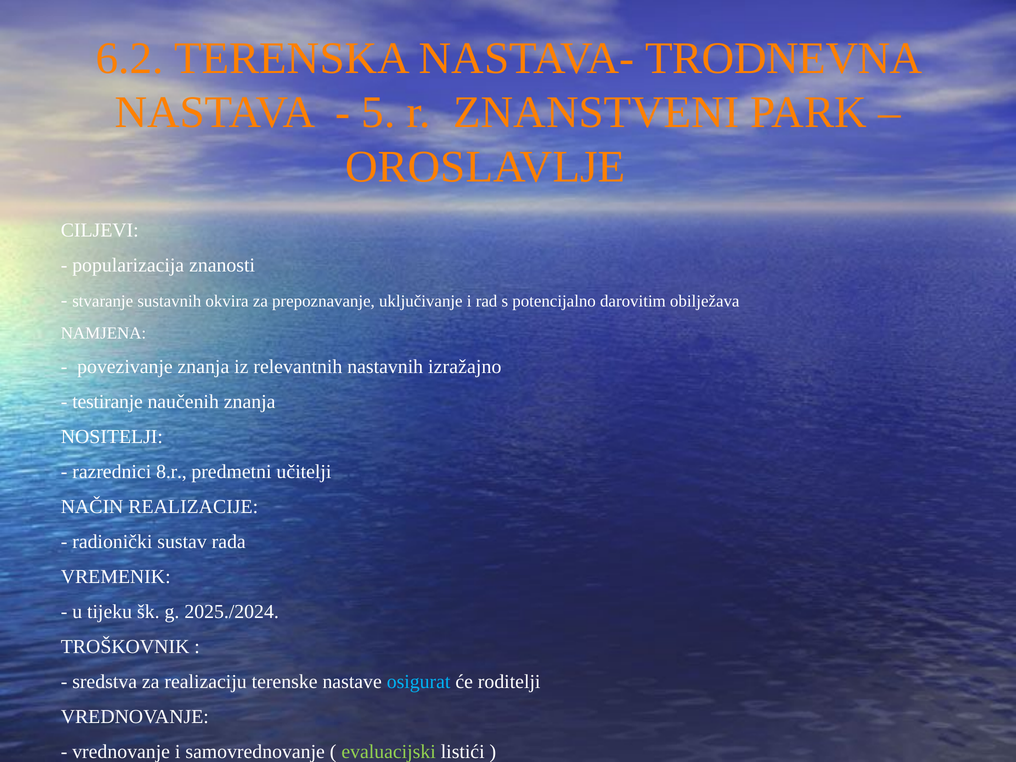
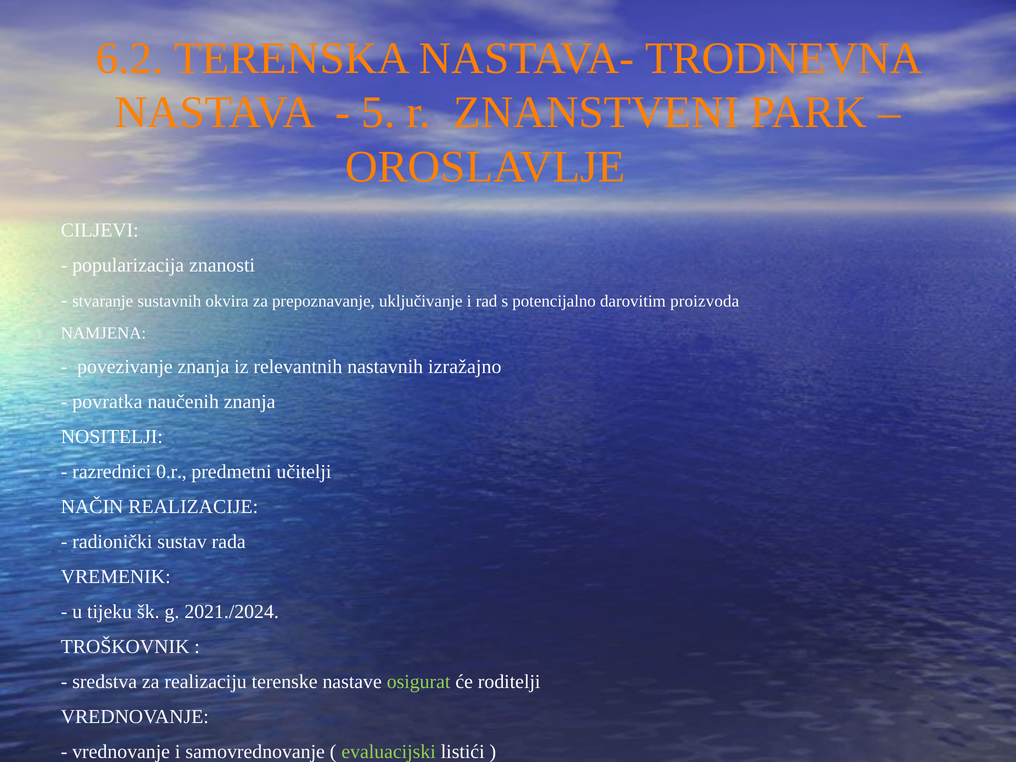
obilježava: obilježava -> proizvoda
testiranje at (108, 402): testiranje -> povratka
8.r: 8.r -> 0.r
2025./2024: 2025./2024 -> 2021./2024
osigurat colour: light blue -> light green
